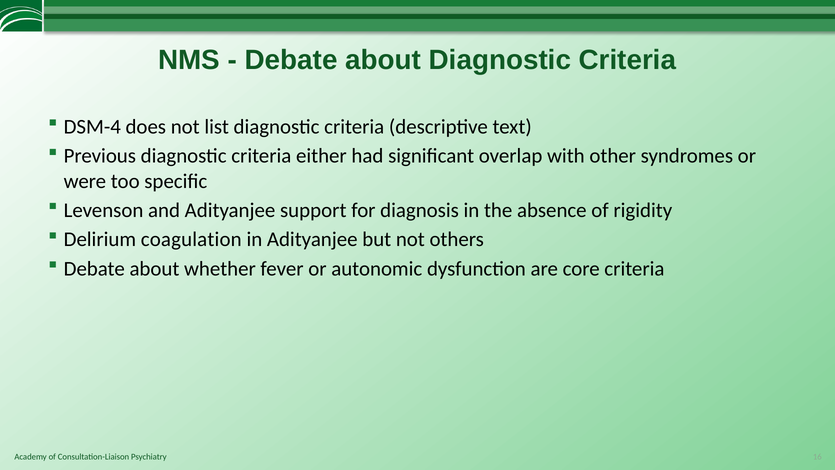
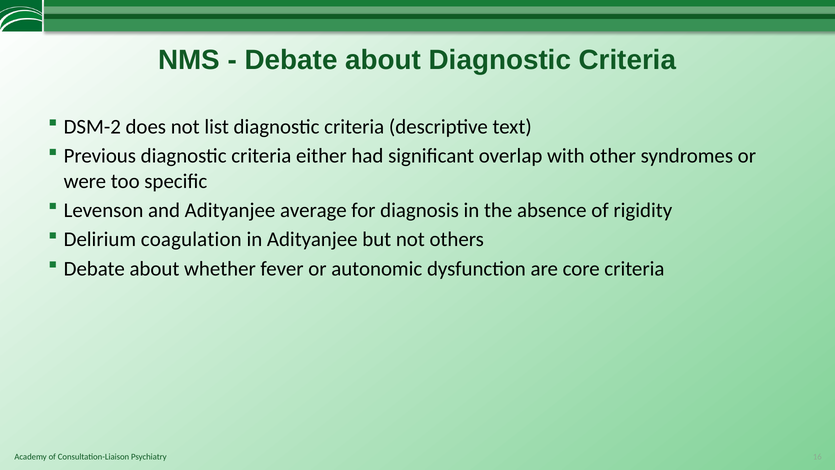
DSM-4: DSM-4 -> DSM-2
support: support -> average
